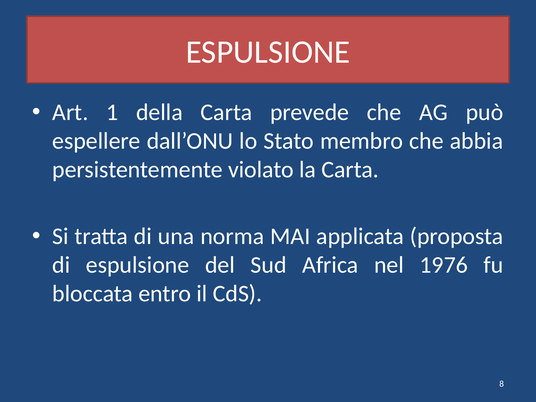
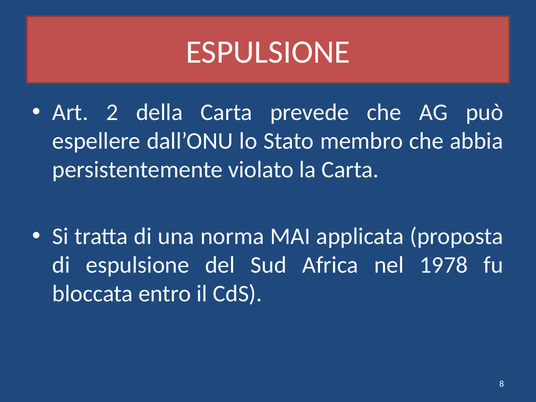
1: 1 -> 2
1976: 1976 -> 1978
